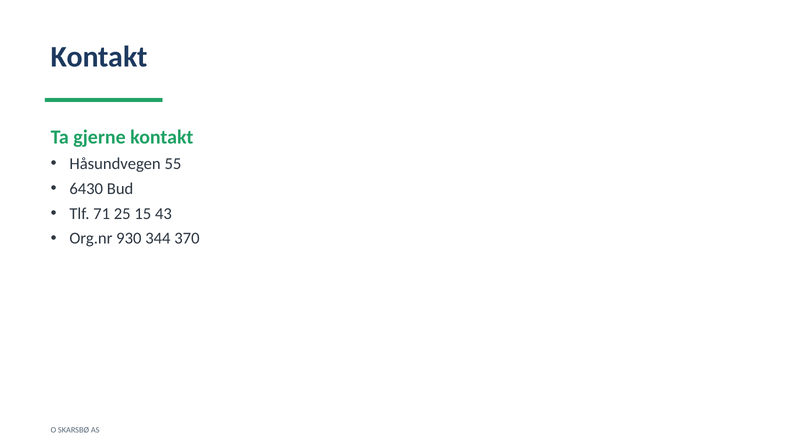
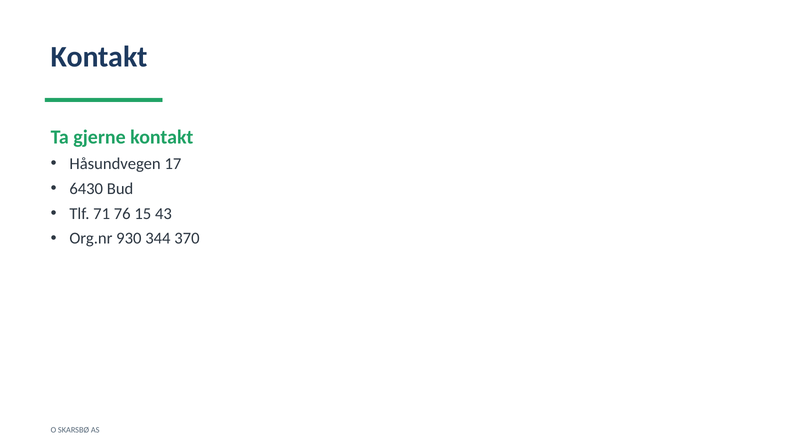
55: 55 -> 17
25: 25 -> 76
